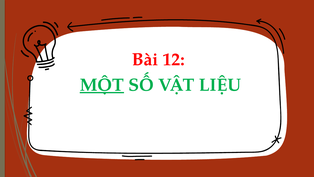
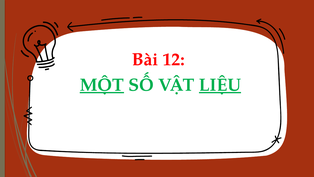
LIỆU underline: none -> present
